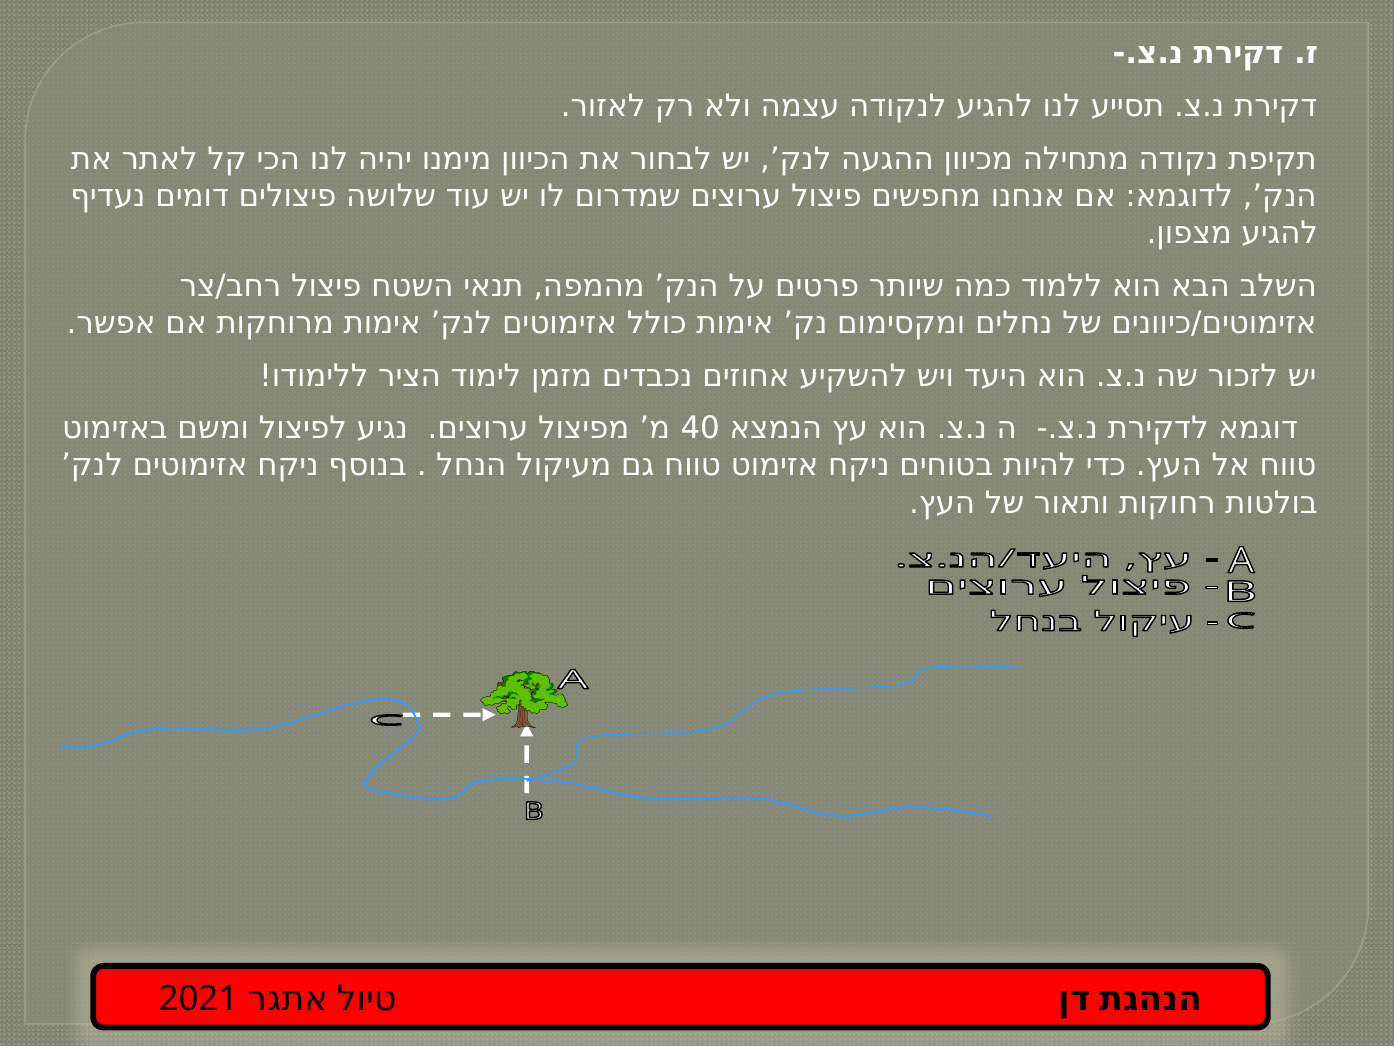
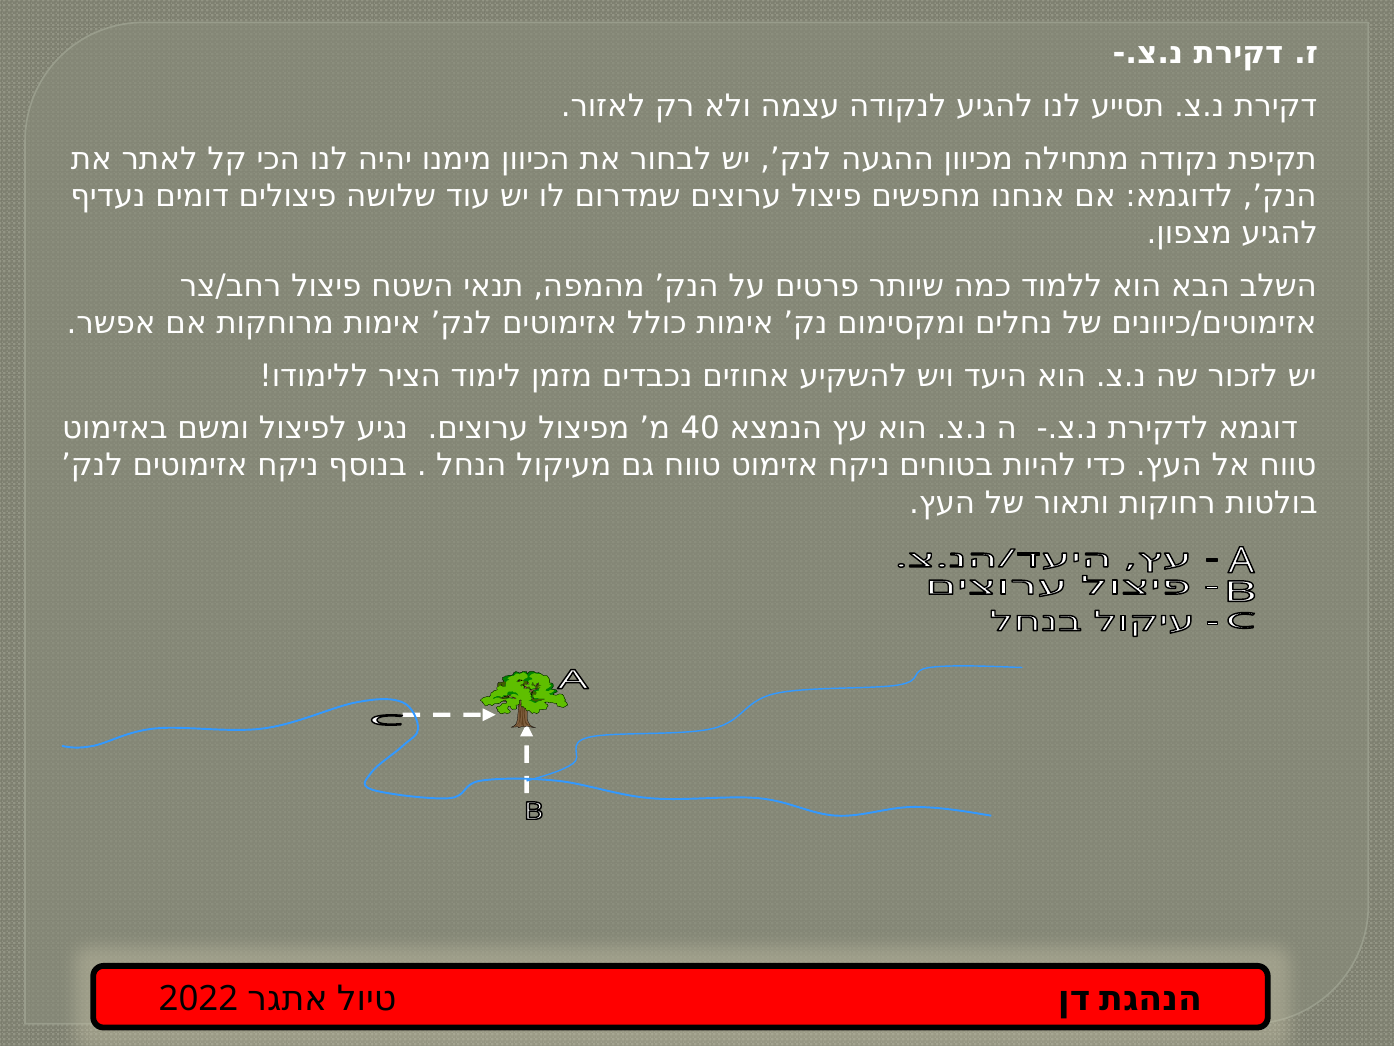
2021: 2021 -> 2022
